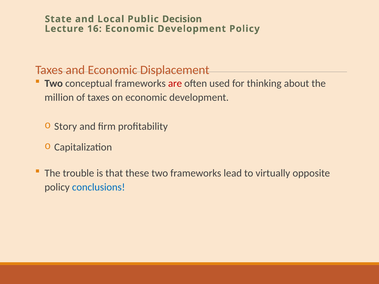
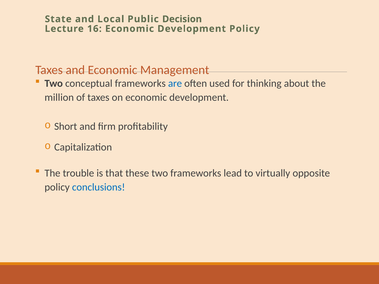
Displacement: Displacement -> Management
are colour: red -> blue
Story: Story -> Short
